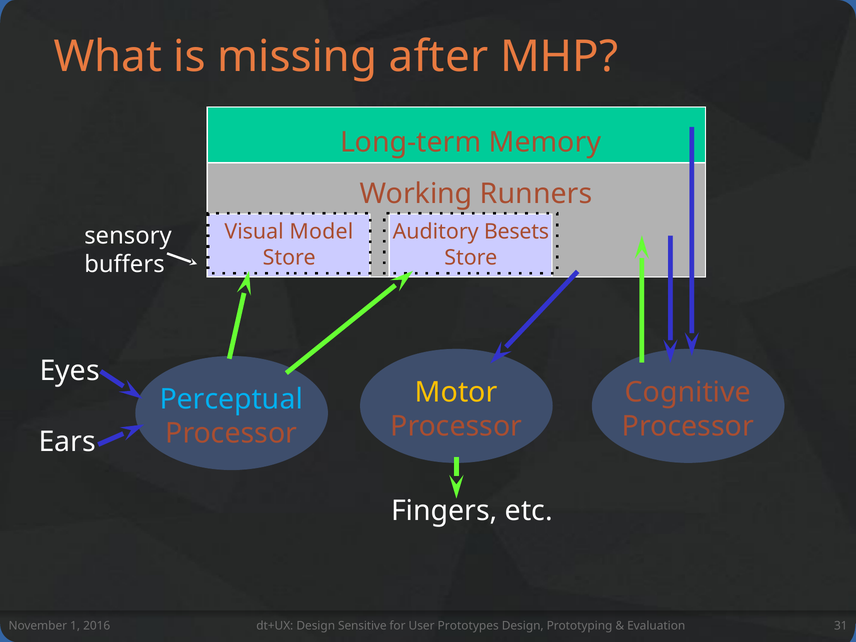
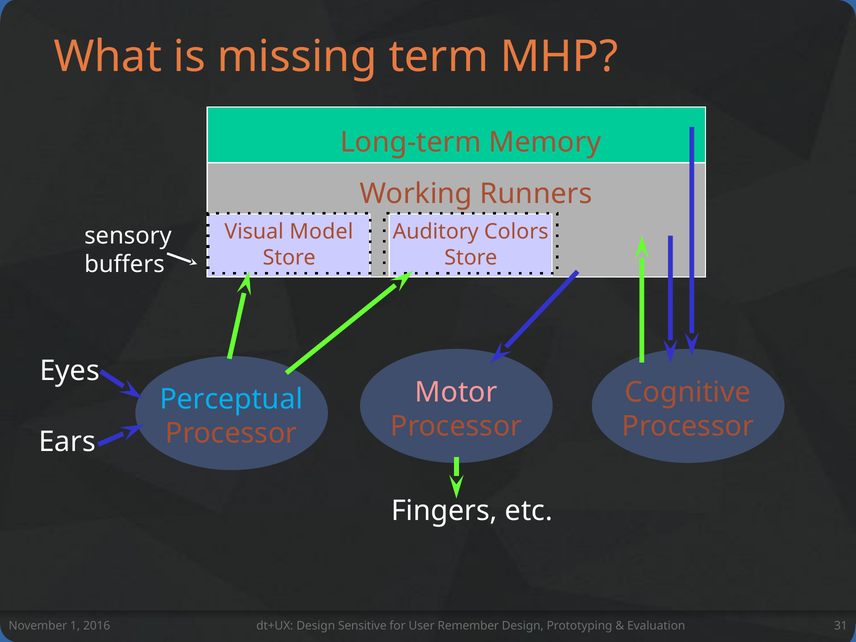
after: after -> term
Besets: Besets -> Colors
Motor colour: yellow -> pink
Prototypes: Prototypes -> Remember
